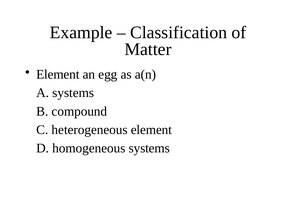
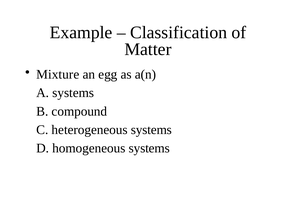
Element at (58, 74): Element -> Mixture
heterogeneous element: element -> systems
